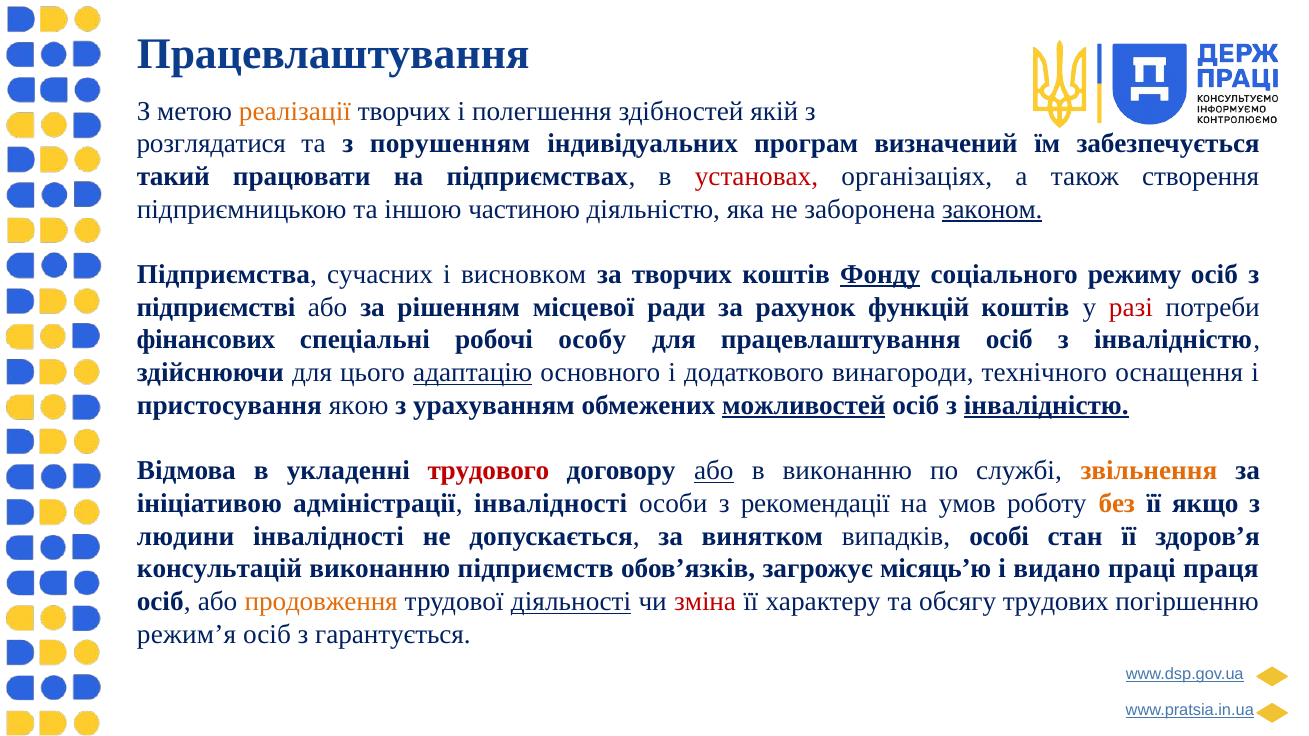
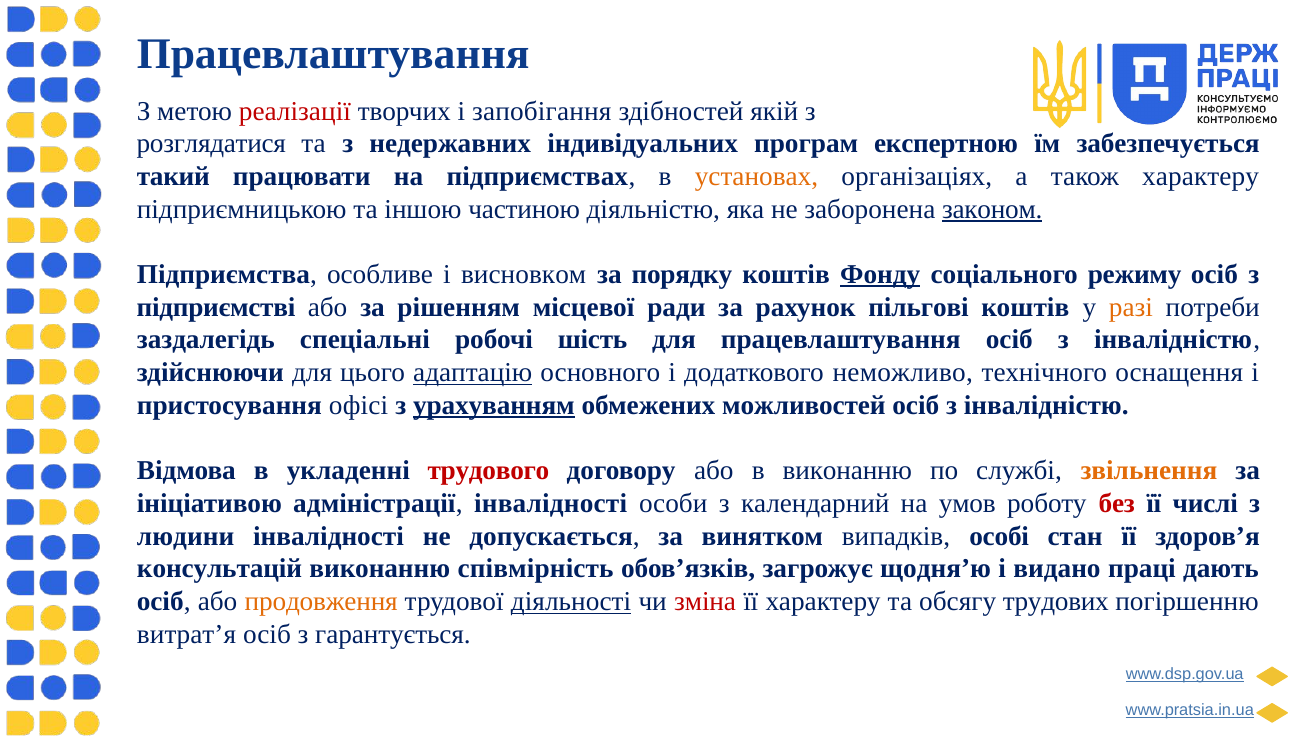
реалізації colour: orange -> red
полегшення: полегшення -> запобігання
порушенням: порушенням -> недержавних
визначений: визначений -> експертною
установах colour: red -> orange
також створення: створення -> характеру
сучасних: сучасних -> особливе
за творчих: творчих -> порядку
функцій: функцій -> пільгові
разі colour: red -> orange
фінансових: фінансових -> заздалегідь
особу: особу -> шість
винагороди: винагороди -> неможливо
якою: якою -> офісі
урахуванням underline: none -> present
можливостей underline: present -> none
інвалідністю at (1046, 406) underline: present -> none
або at (714, 471) underline: present -> none
рекомендації: рекомендації -> календарний
без colour: orange -> red
якщо: якщо -> числі
підприємств: підприємств -> співмірність
місяць’ю: місяць’ю -> щодня’ю
праця: праця -> дають
режим’я: режим’я -> витрат’я
